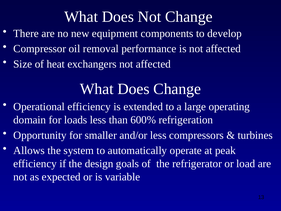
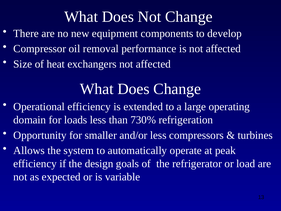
600%: 600% -> 730%
